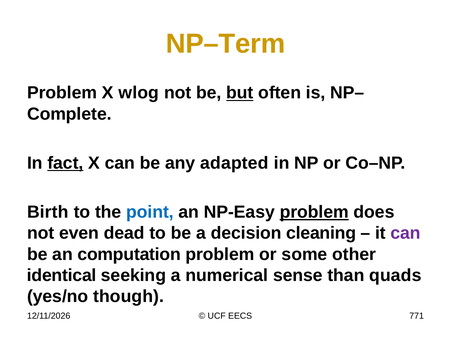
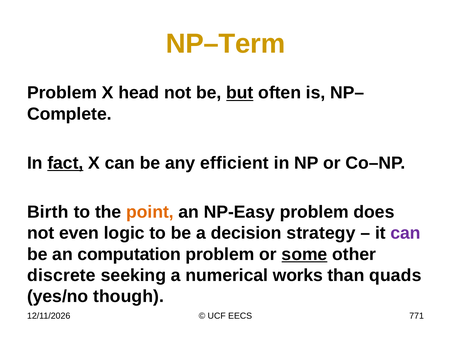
wlog: wlog -> head
adapted: adapted -> efficient
point colour: blue -> orange
problem at (314, 212) underline: present -> none
dead: dead -> logic
cleaning: cleaning -> strategy
some underline: none -> present
identical: identical -> discrete
sense: sense -> works
